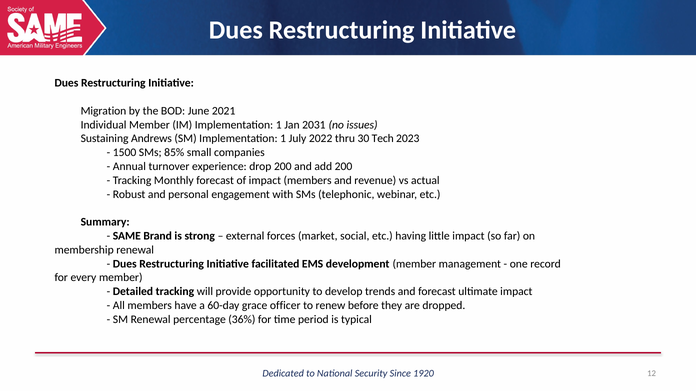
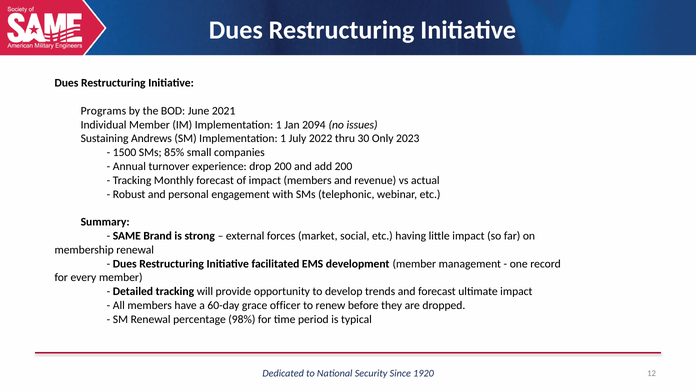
Migration: Migration -> Programs
2031: 2031 -> 2094
Tech: Tech -> Only
36%: 36% -> 98%
